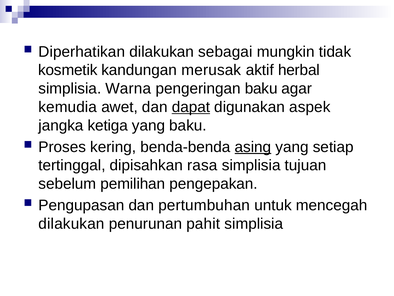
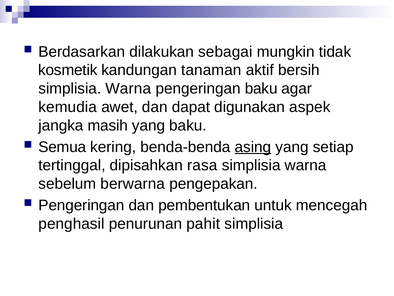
Diperhatikan: Diperhatikan -> Berdasarkan
merusak: merusak -> tanaman
herbal: herbal -> bersih
dapat underline: present -> none
ketiga: ketiga -> masih
Proses: Proses -> Semua
tujuan at (306, 165): tujuan -> warna
pemilihan: pemilihan -> berwarna
Pengupasan at (81, 205): Pengupasan -> Pengeringan
pertumbuhan: pertumbuhan -> pembentukan
dilakukan at (71, 223): dilakukan -> penghasil
